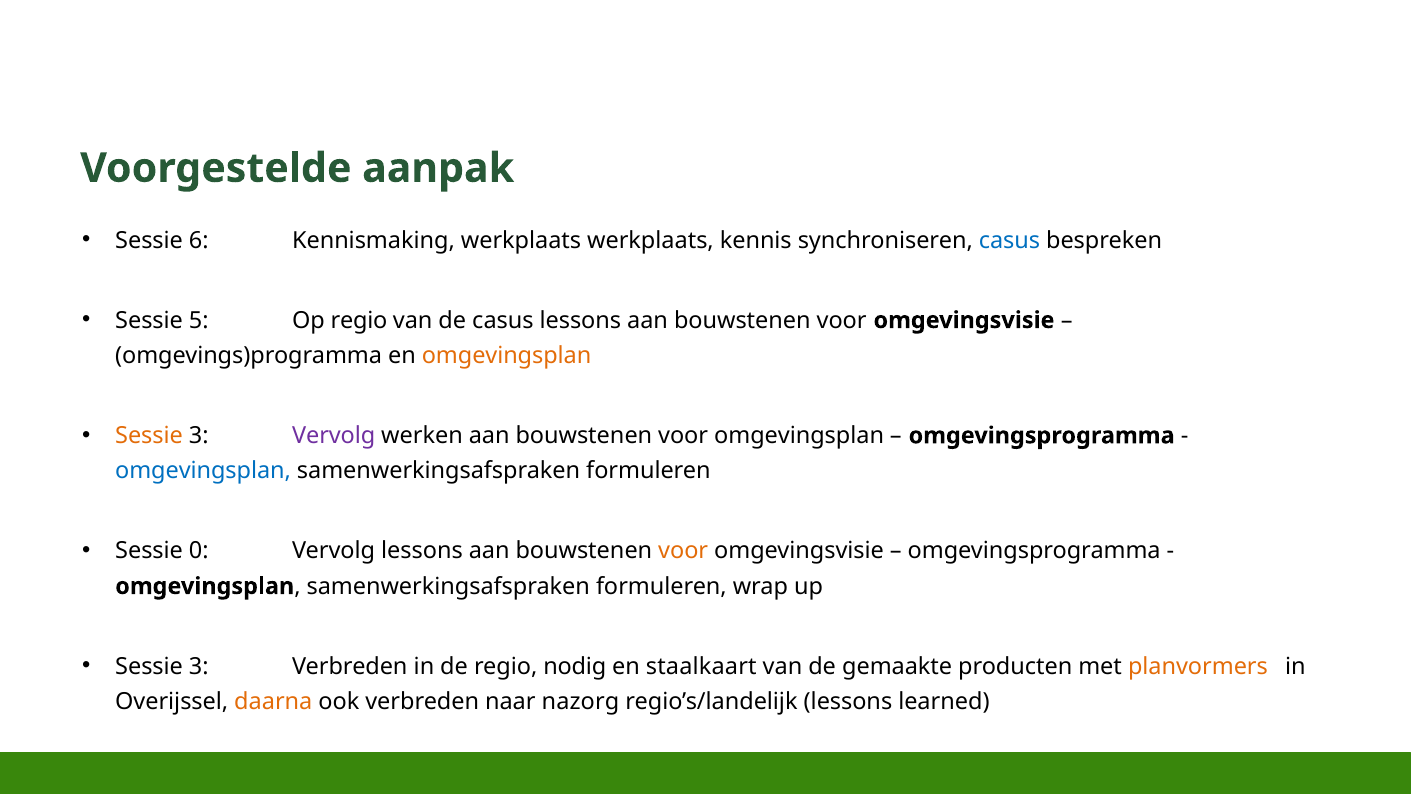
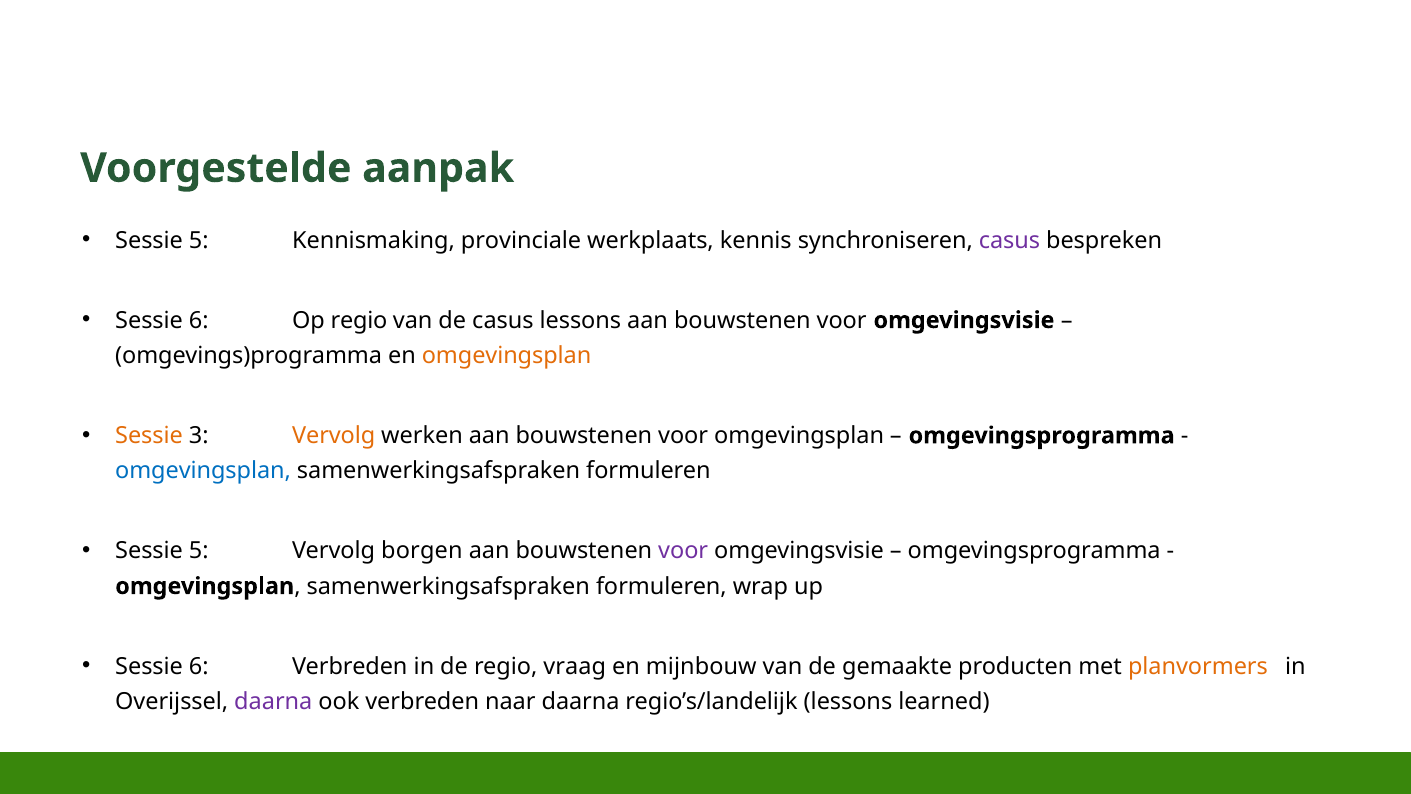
6 at (199, 240): 6 -> 5
Kennismaking werkplaats: werkplaats -> provinciale
casus at (1010, 240) colour: blue -> purple
5 at (199, 320): 5 -> 6
Vervolg at (334, 435) colour: purple -> orange
0 at (199, 551): 0 -> 5
Vervolg lessons: lessons -> borgen
voor at (683, 551) colour: orange -> purple
3 at (199, 666): 3 -> 6
nodig: nodig -> vraag
staalkaart: staalkaart -> mijnbouw
daarna at (273, 701) colour: orange -> purple
naar nazorg: nazorg -> daarna
